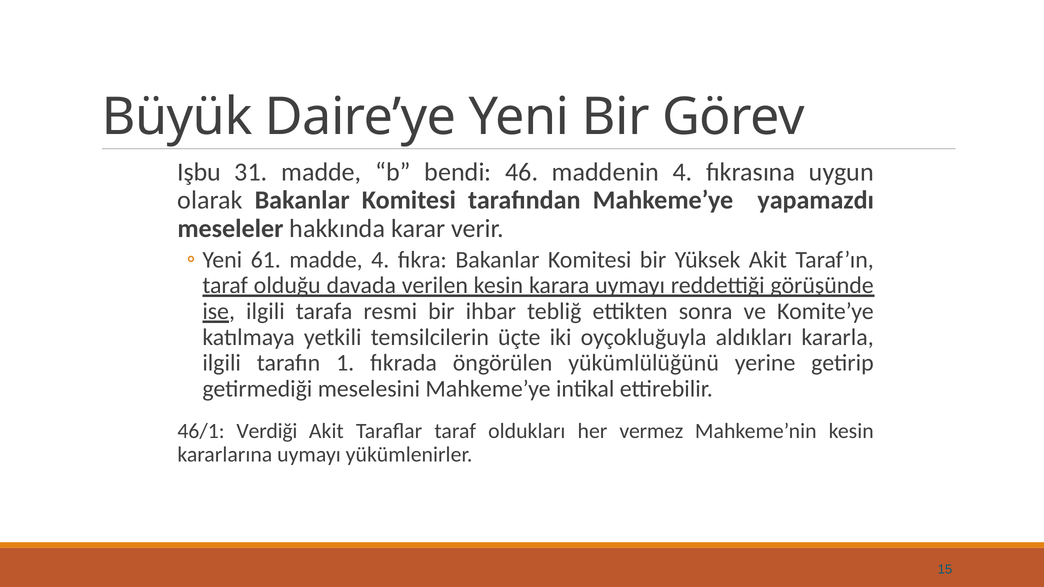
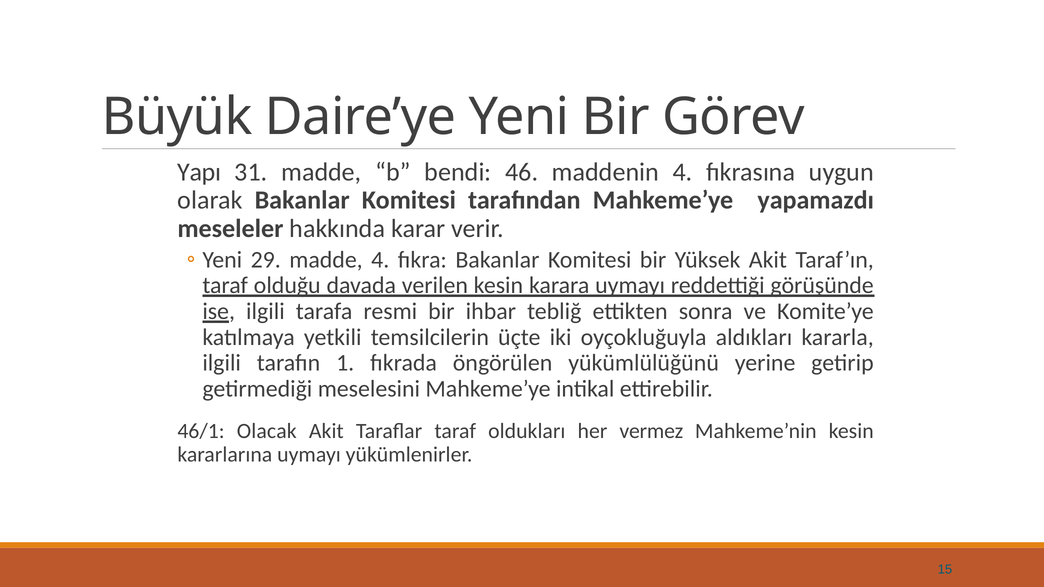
Işbu: Işbu -> Yapı
61: 61 -> 29
Verdiği: Verdiği -> Olacak
